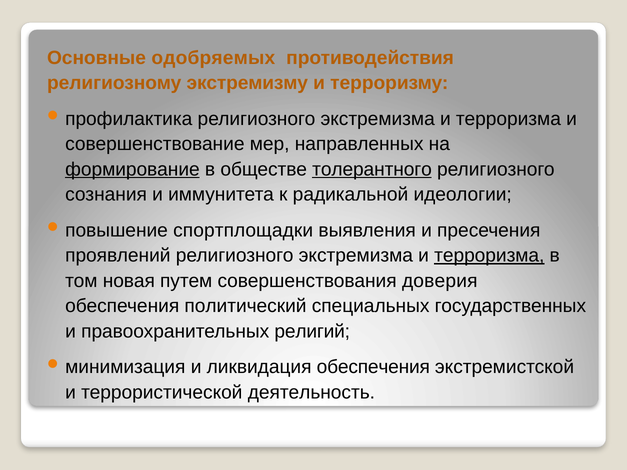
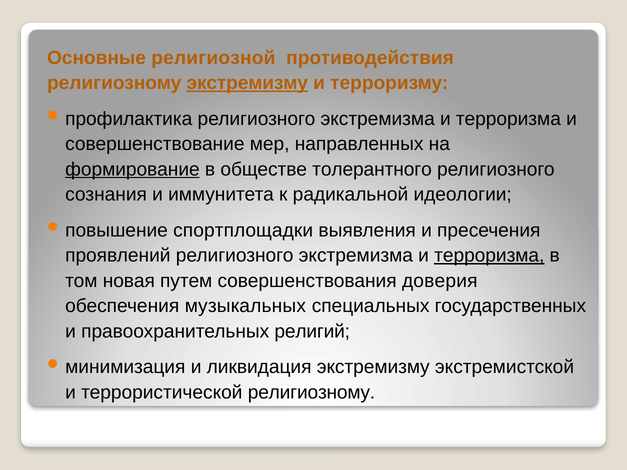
одобряемых: одобряемых -> религиозной
экстремизму at (247, 83) underline: none -> present
толерантного underline: present -> none
политический: политический -> музыкальных
ликвидация обеспечения: обеспечения -> экстремизму
террористической деятельность: деятельность -> религиозному
